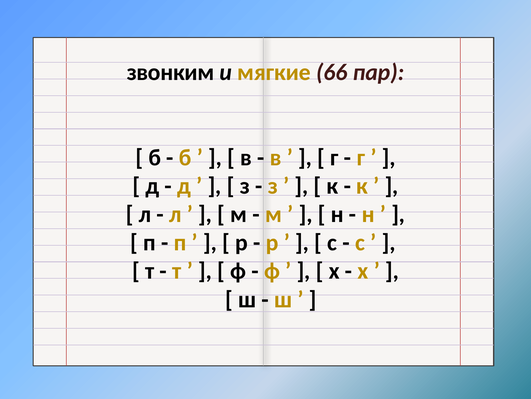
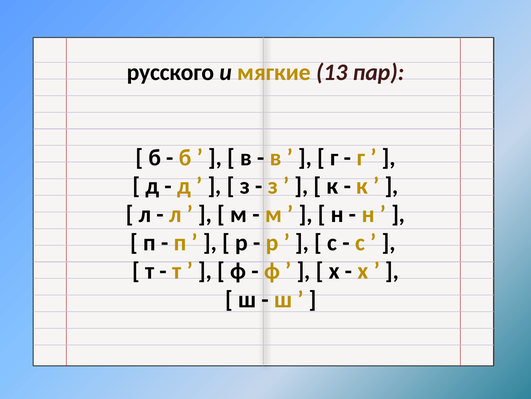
звонким: звонким -> русского
66: 66 -> 13
